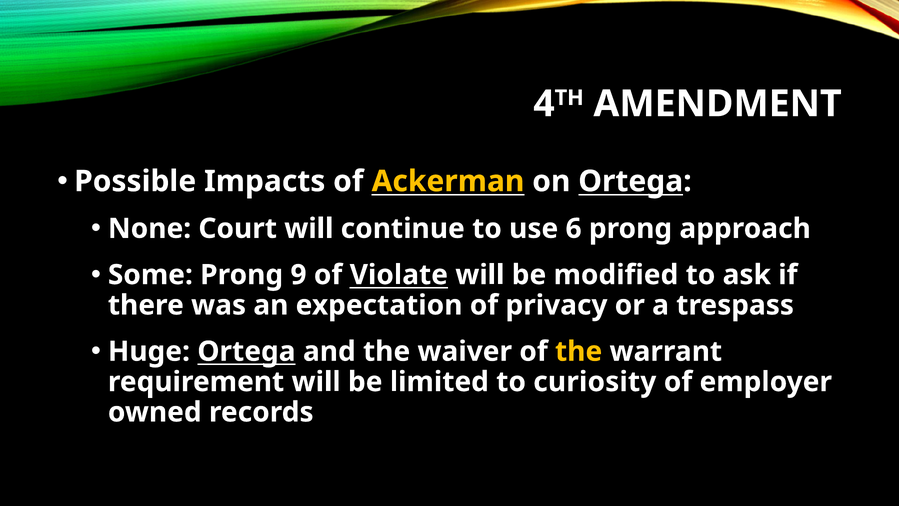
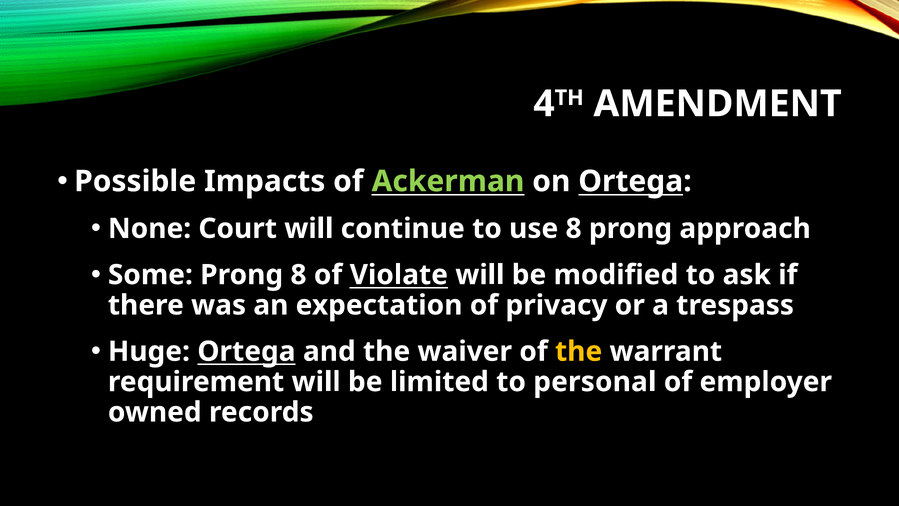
Ackerman colour: yellow -> light green
use 6: 6 -> 8
Prong 9: 9 -> 8
curiosity: curiosity -> personal
